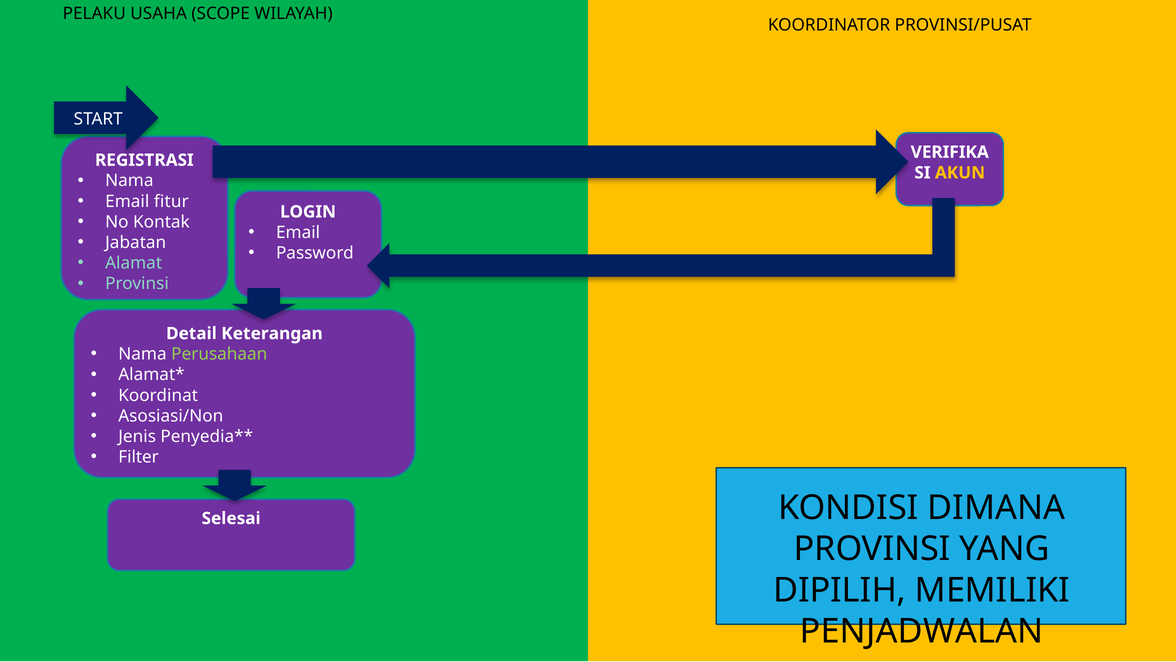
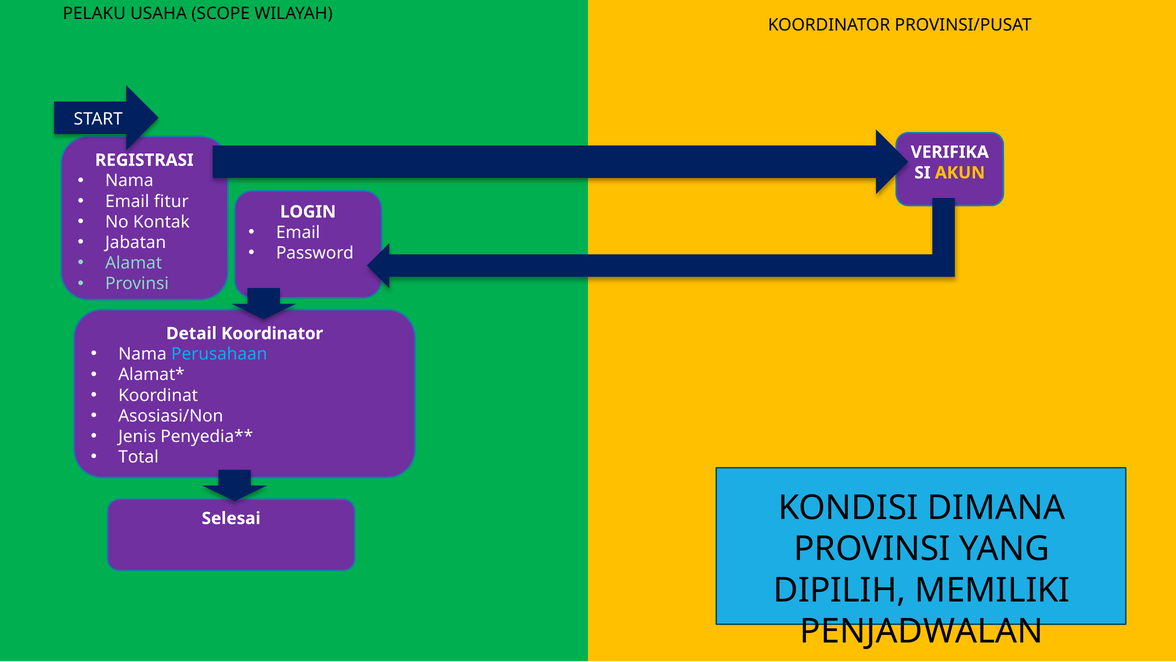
Detail Keterangan: Keterangan -> Koordinator
Perusahaan colour: light green -> light blue
Filter: Filter -> Total
